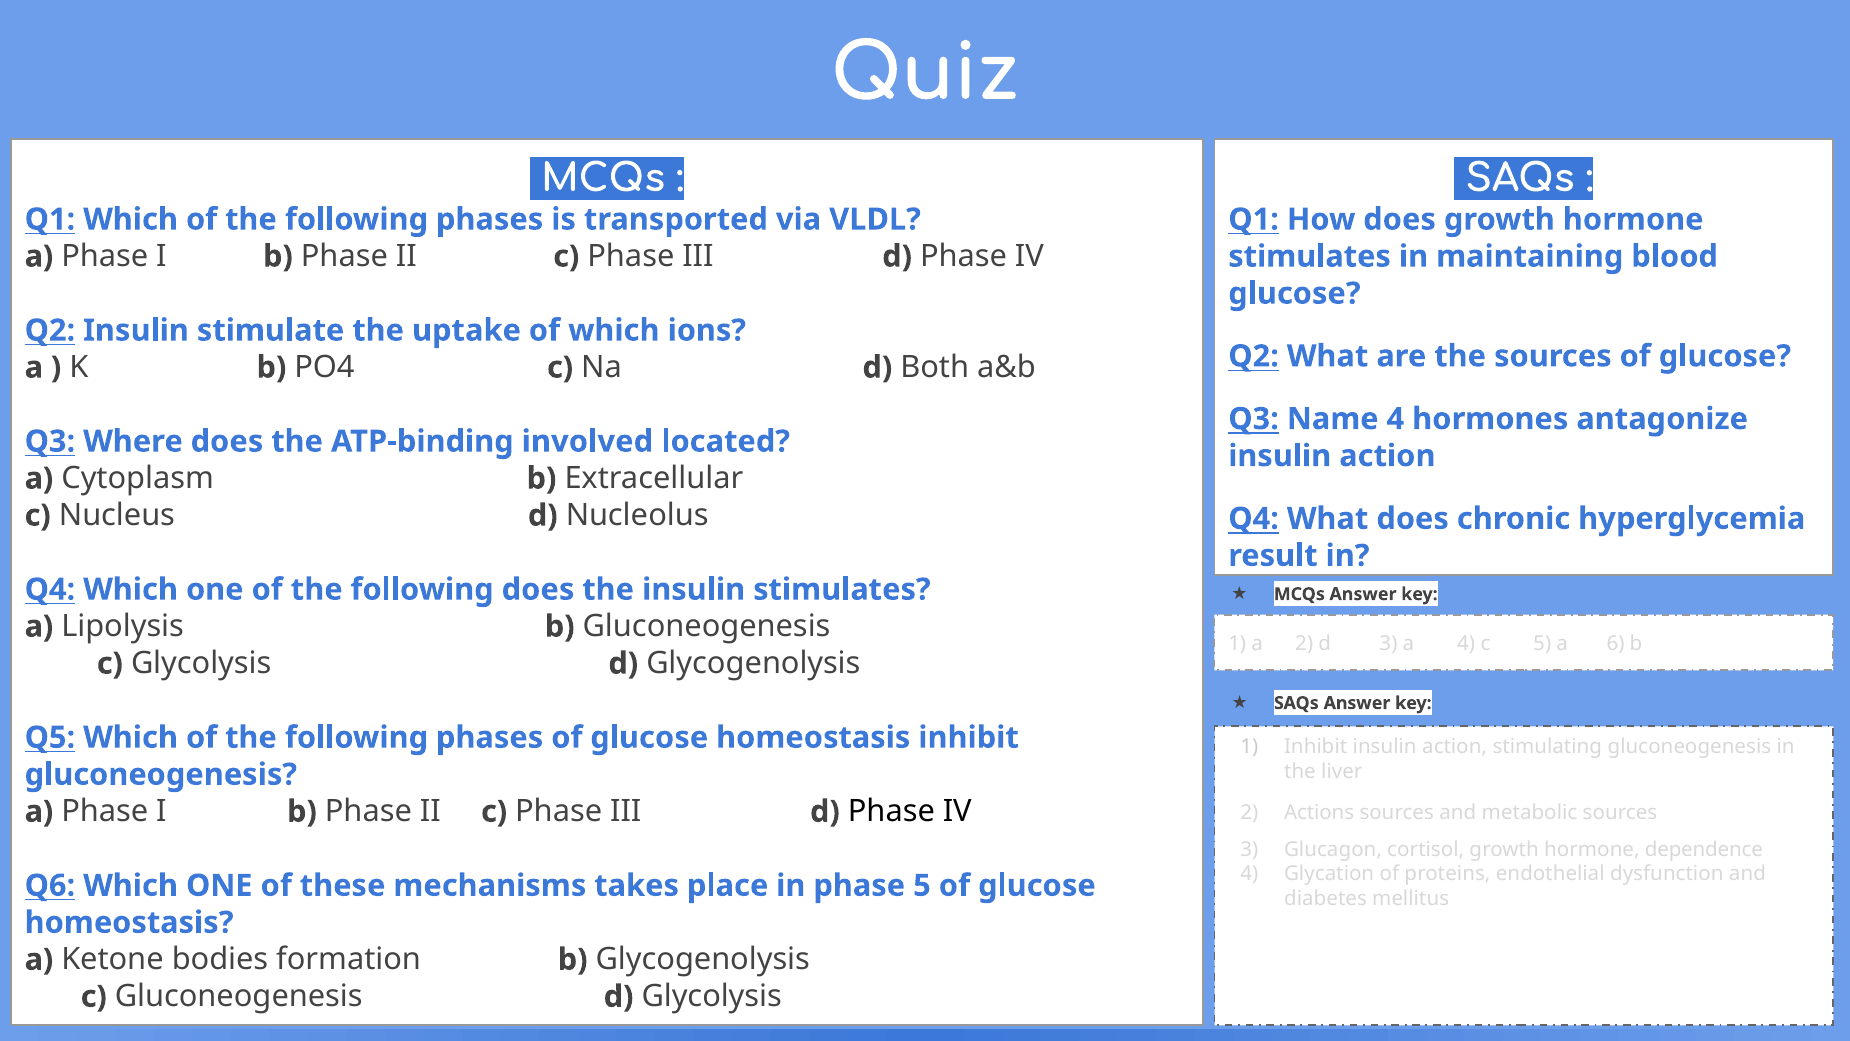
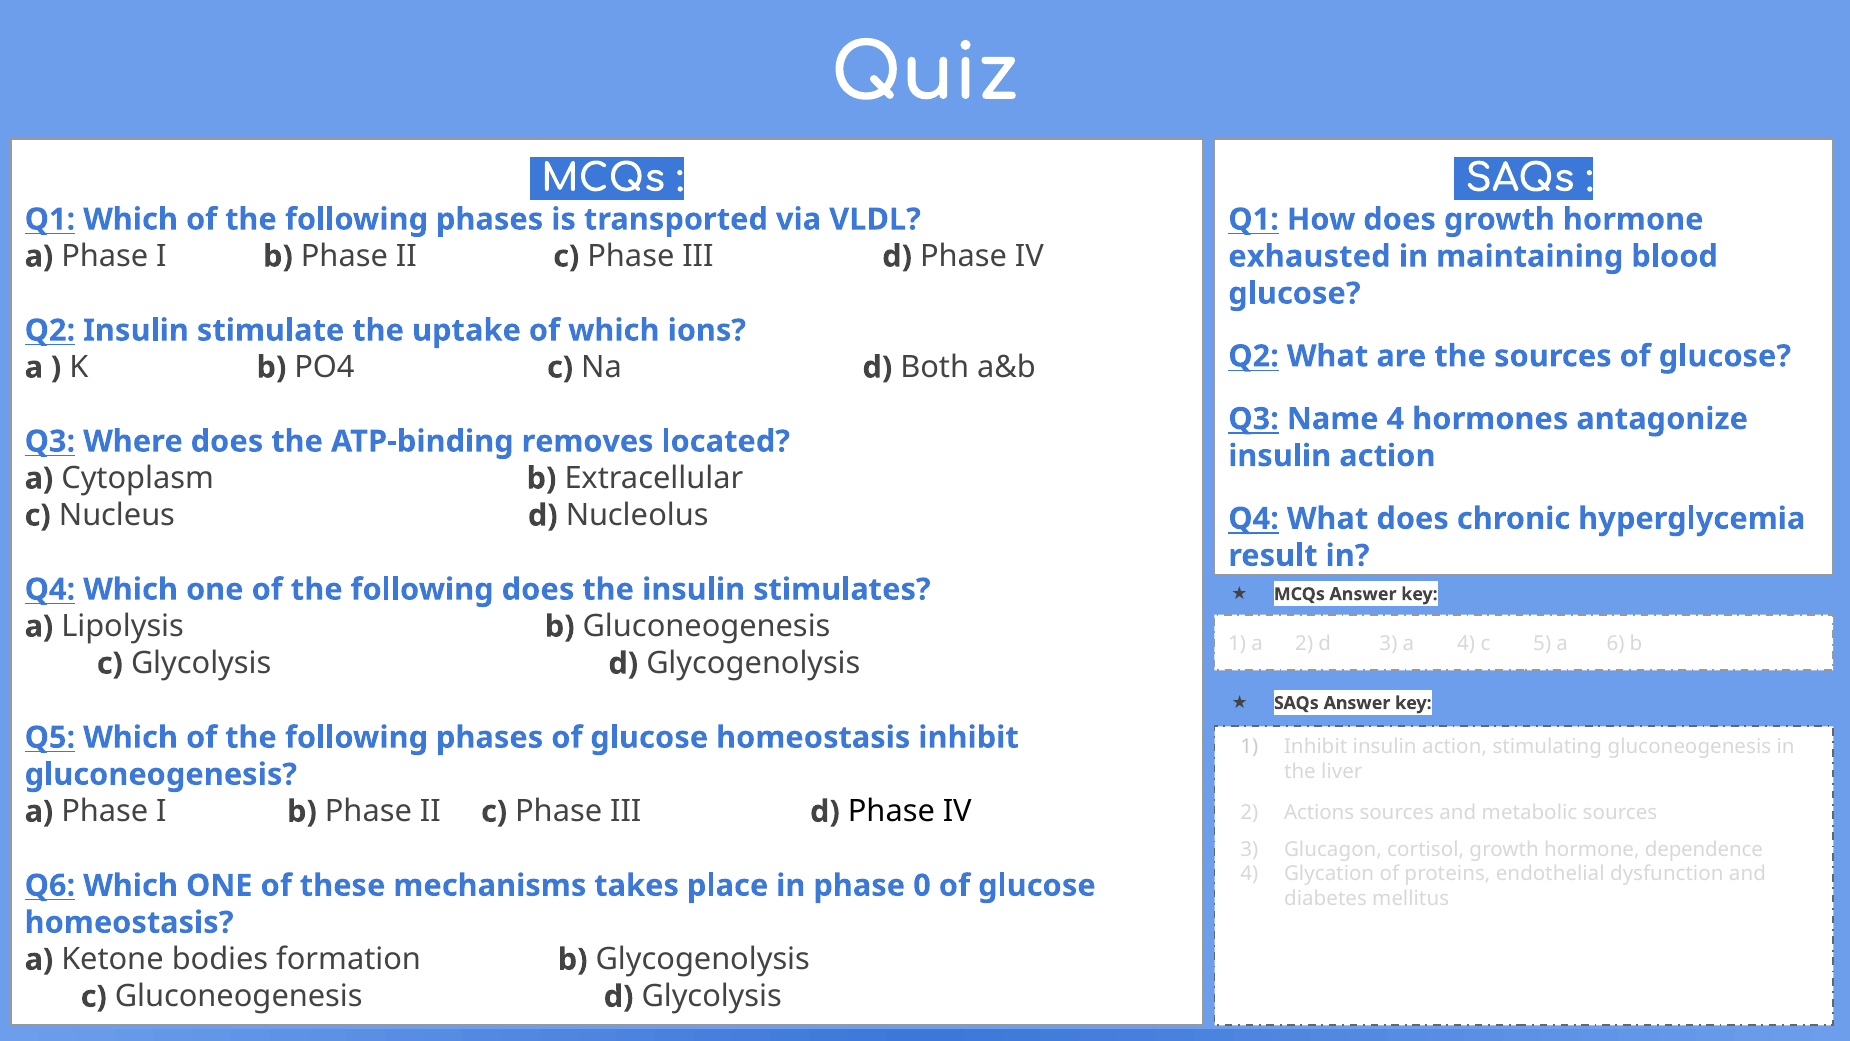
stimulates at (1310, 256): stimulates -> exhausted
involved: involved -> removes
phase 5: 5 -> 0
